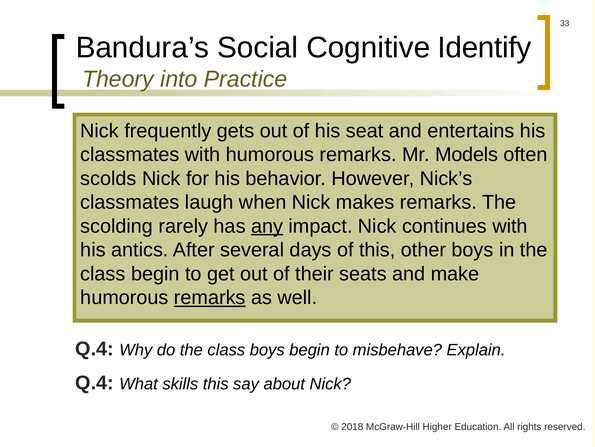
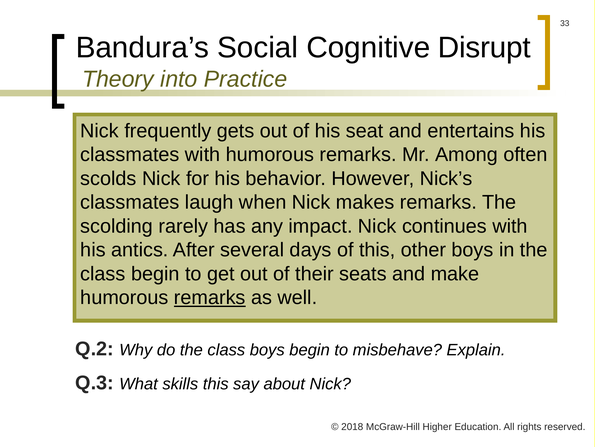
Identify: Identify -> Disrupt
Models: Models -> Among
any underline: present -> none
Q.4 at (95, 348): Q.4 -> Q.2
Q.4 at (95, 382): Q.4 -> Q.3
